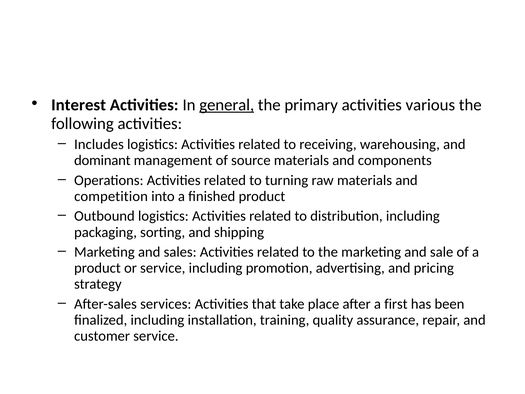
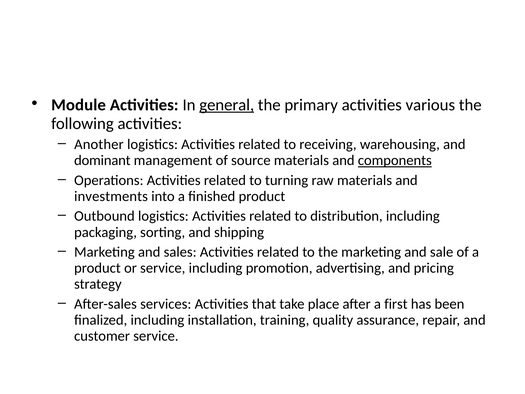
Interest: Interest -> Module
Includes: Includes -> Another
components underline: none -> present
competition: competition -> investments
